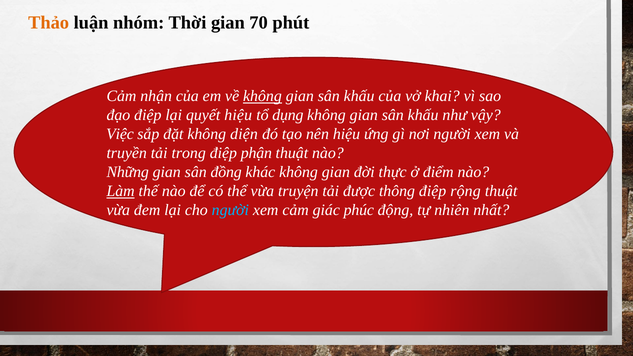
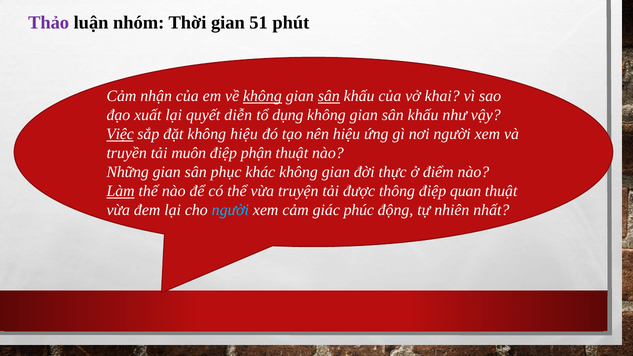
Thảo colour: orange -> purple
70: 70 -> 51
sân at (329, 96) underline: none -> present
đạo điệp: điệp -> xuất
quyết hiệu: hiệu -> diễn
Việc underline: none -> present
không diện: diện -> hiệu
trong: trong -> muôn
đồng: đồng -> phục
rộng: rộng -> quan
